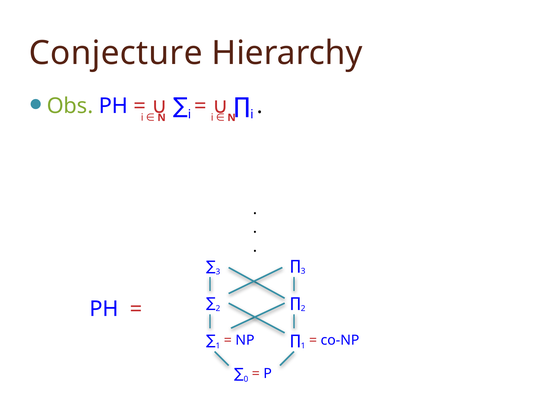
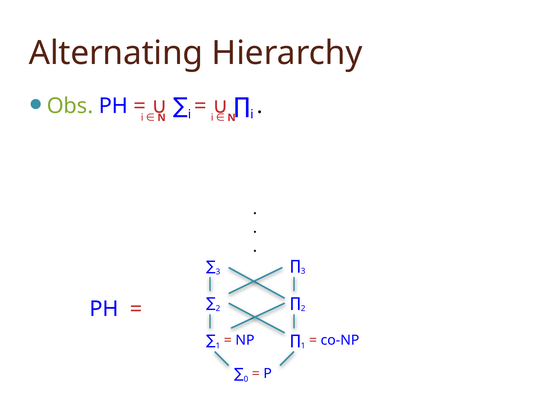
Conjecture: Conjecture -> Alternating
